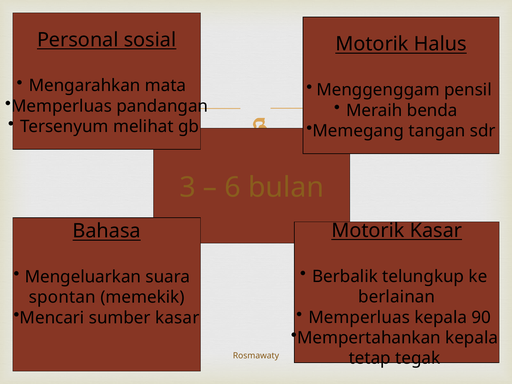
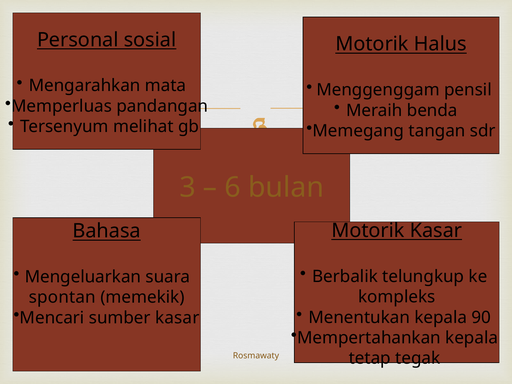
berlainan: berlainan -> kompleks
Memperluas at (359, 317): Memperluas -> Menentukan
